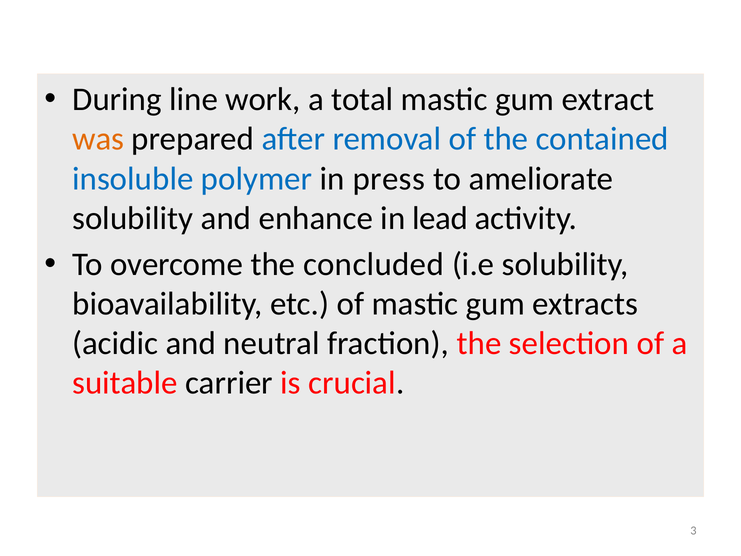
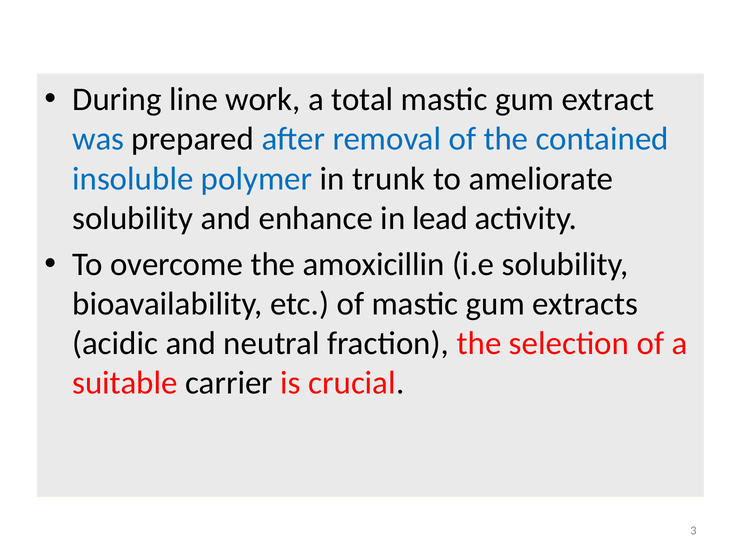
was colour: orange -> blue
press: press -> trunk
concluded: concluded -> amoxicillin
